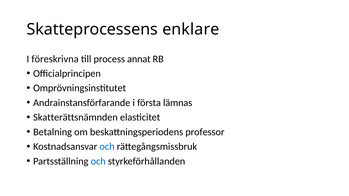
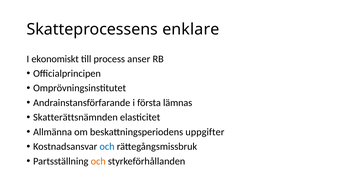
föreskrivna: föreskrivna -> ekonomiskt
annat: annat -> anser
Betalning: Betalning -> Allmänna
professor: professor -> uppgifter
och at (98, 161) colour: blue -> orange
